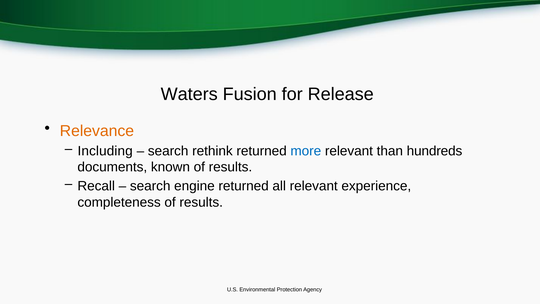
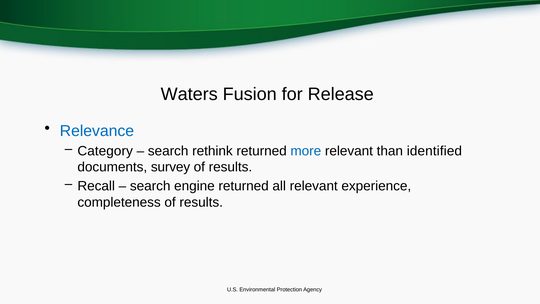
Relevance colour: orange -> blue
Including: Including -> Category
hundreds: hundreds -> identified
known: known -> survey
